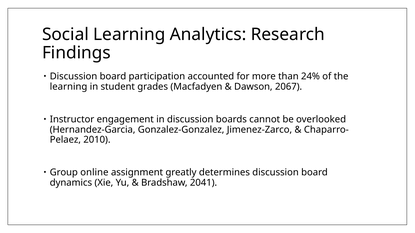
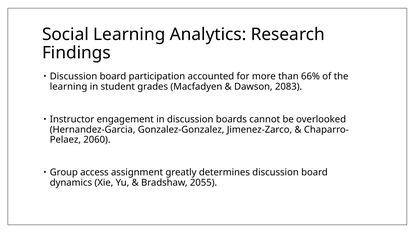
24%: 24% -> 66%
2067: 2067 -> 2083
2010: 2010 -> 2060
online: online -> access
2041: 2041 -> 2055
